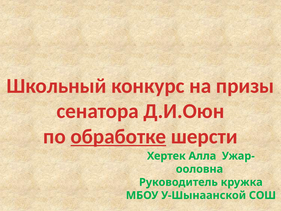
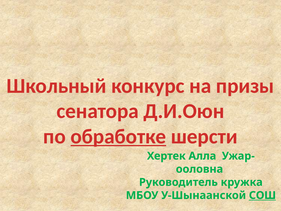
СОШ underline: none -> present
